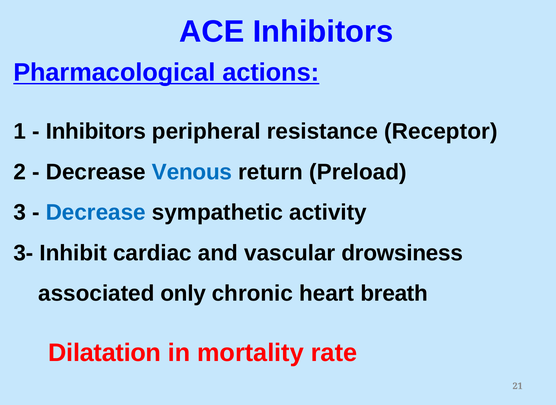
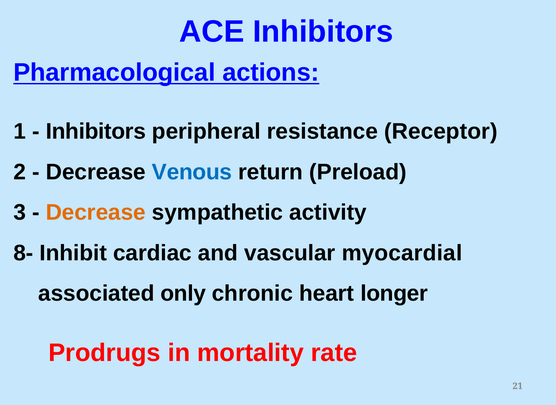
Decrease at (96, 212) colour: blue -> orange
3-: 3- -> 8-
drowsiness: drowsiness -> myocardial
breath: breath -> longer
Dilatation: Dilatation -> Prodrugs
